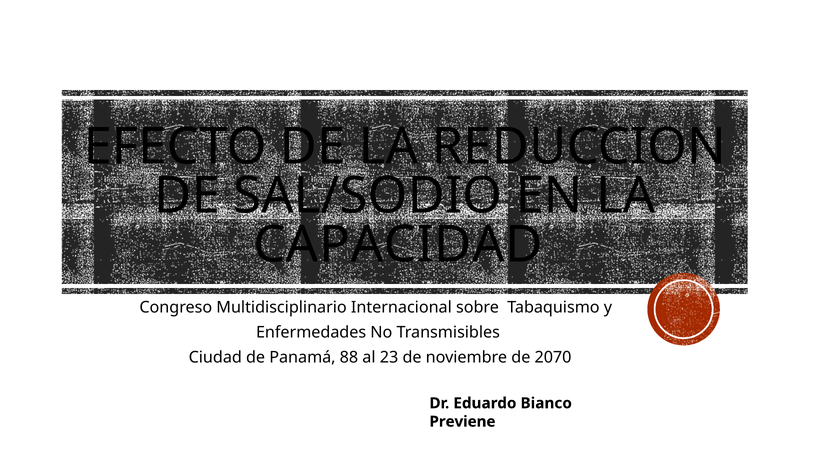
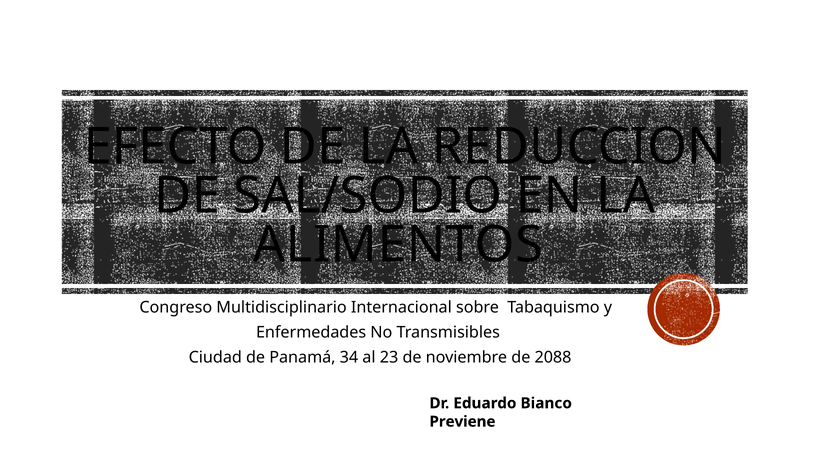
CAPACIDAD: CAPACIDAD -> ALIMENTOS
88: 88 -> 34
2070: 2070 -> 2088
